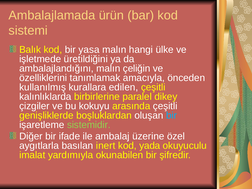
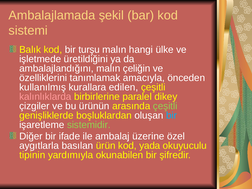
ürün: ürün -> şekil
yasa: yasa -> turşu
kalınlıklarda colour: white -> pink
kokuyu: kokuyu -> ürünün
çeşitli at (165, 106) colour: white -> light green
inert: inert -> ürün
imalat: imalat -> tipinin
